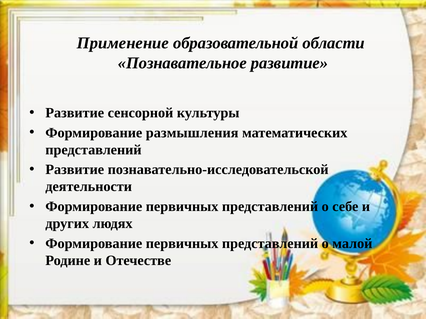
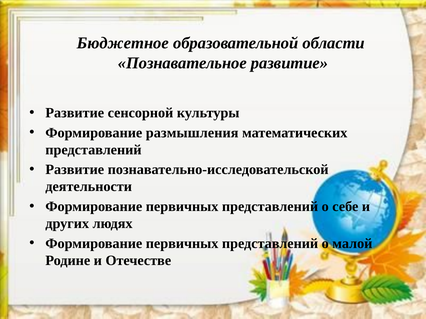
Применение: Применение -> Бюджетное
